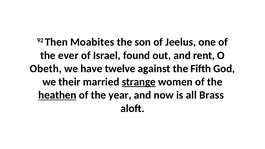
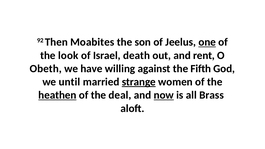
one underline: none -> present
ever: ever -> look
found: found -> death
twelve: twelve -> willing
their: their -> until
year: year -> deal
now underline: none -> present
